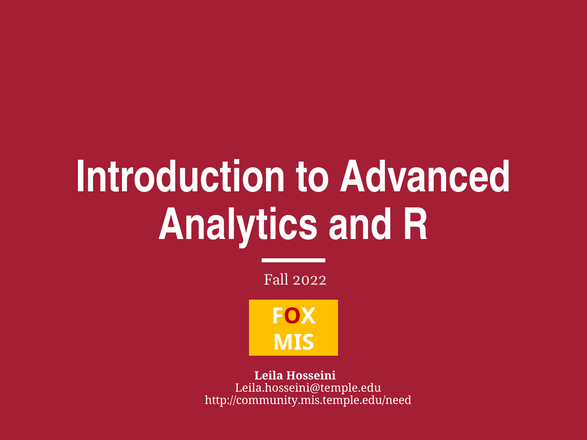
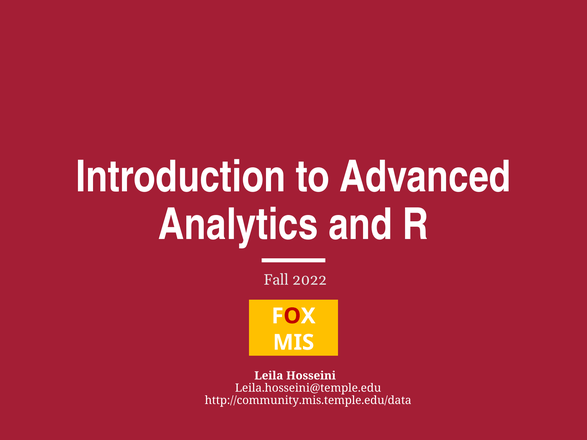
http://community.mis.temple.edu/need: http://community.mis.temple.edu/need -> http://community.mis.temple.edu/data
